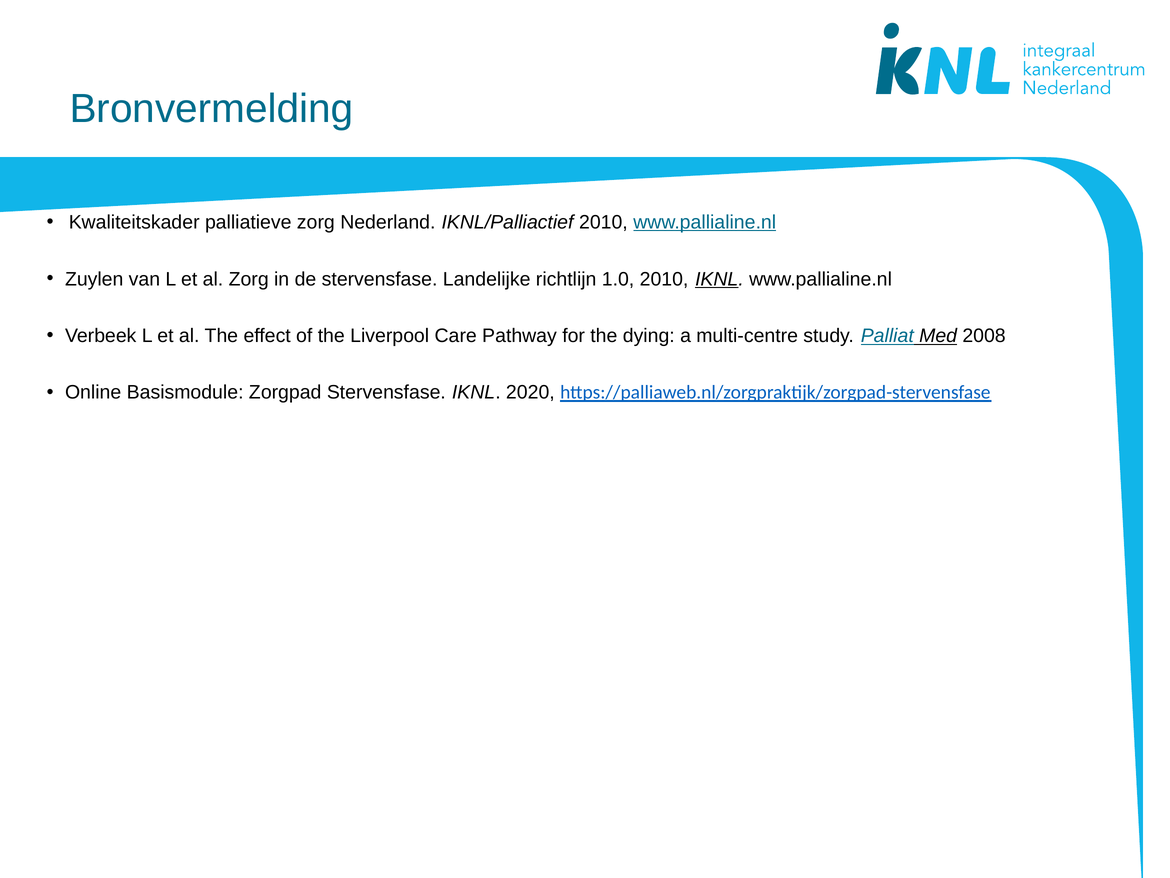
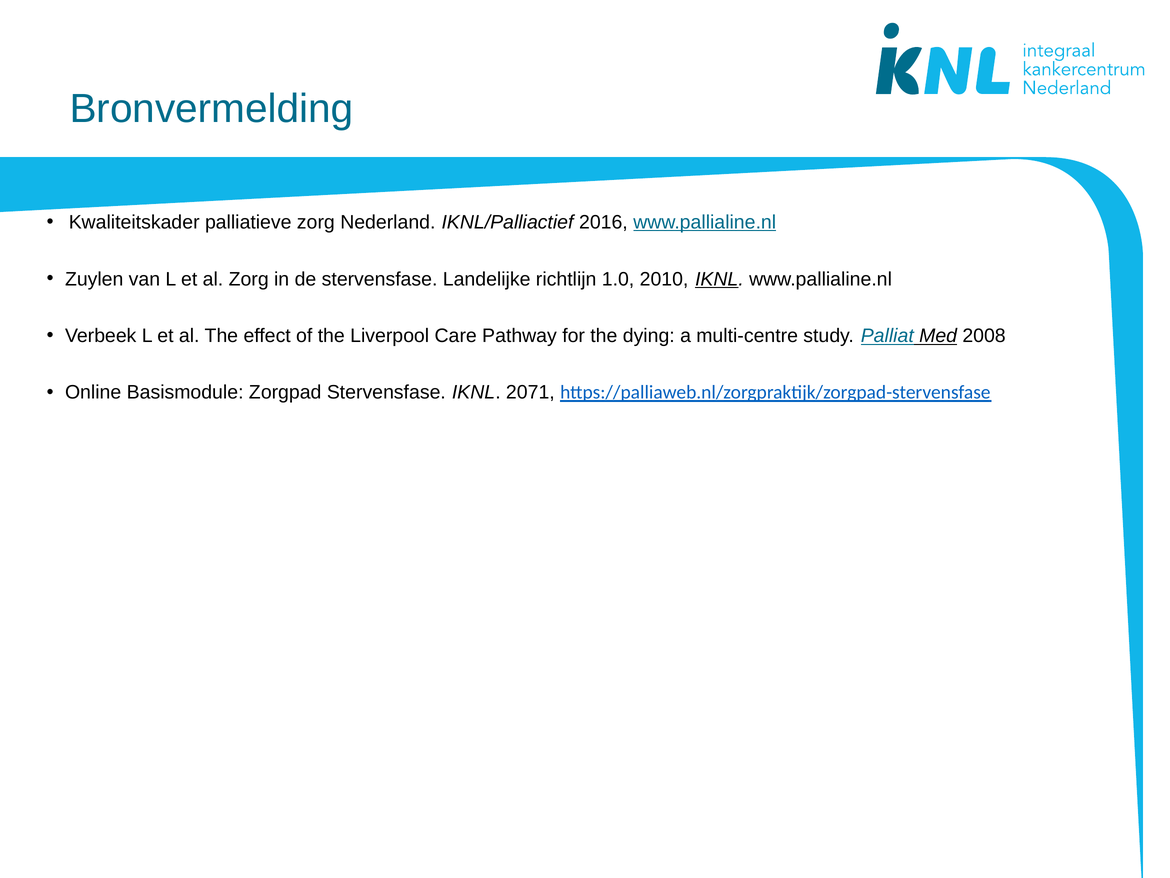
IKNL/Palliactief 2010: 2010 -> 2016
2020: 2020 -> 2071
